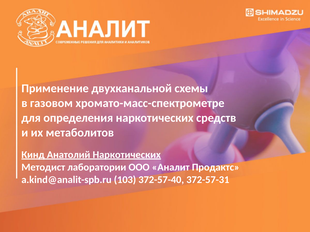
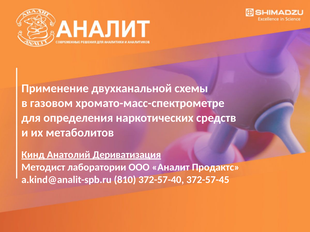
Анатолий Наркотических: Наркотических -> Дериватизация
103: 103 -> 810
372-57-31: 372-57-31 -> 372-57-45
